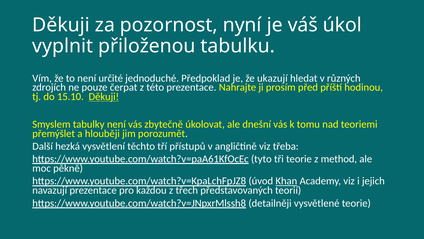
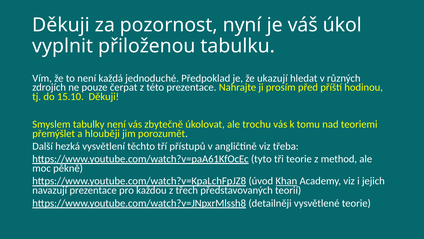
určité: určité -> každá
Děkuji at (104, 96) underline: present -> none
dnešní: dnešní -> trochu
